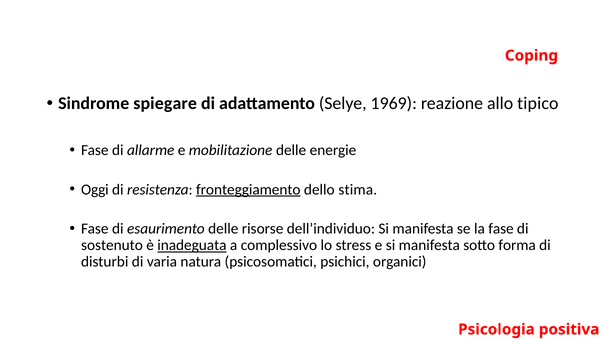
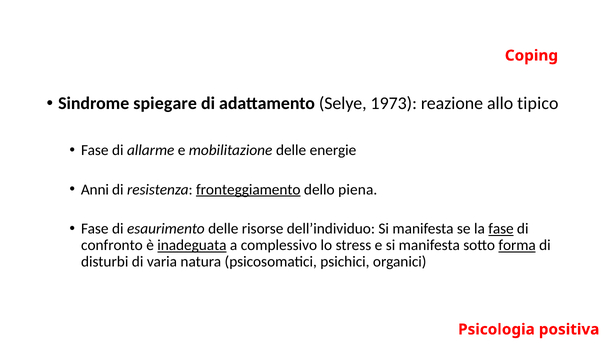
1969: 1969 -> 1973
Oggi: Oggi -> Anni
stima: stima -> piena
fase at (501, 229) underline: none -> present
sostenuto: sostenuto -> confronto
forma underline: none -> present
